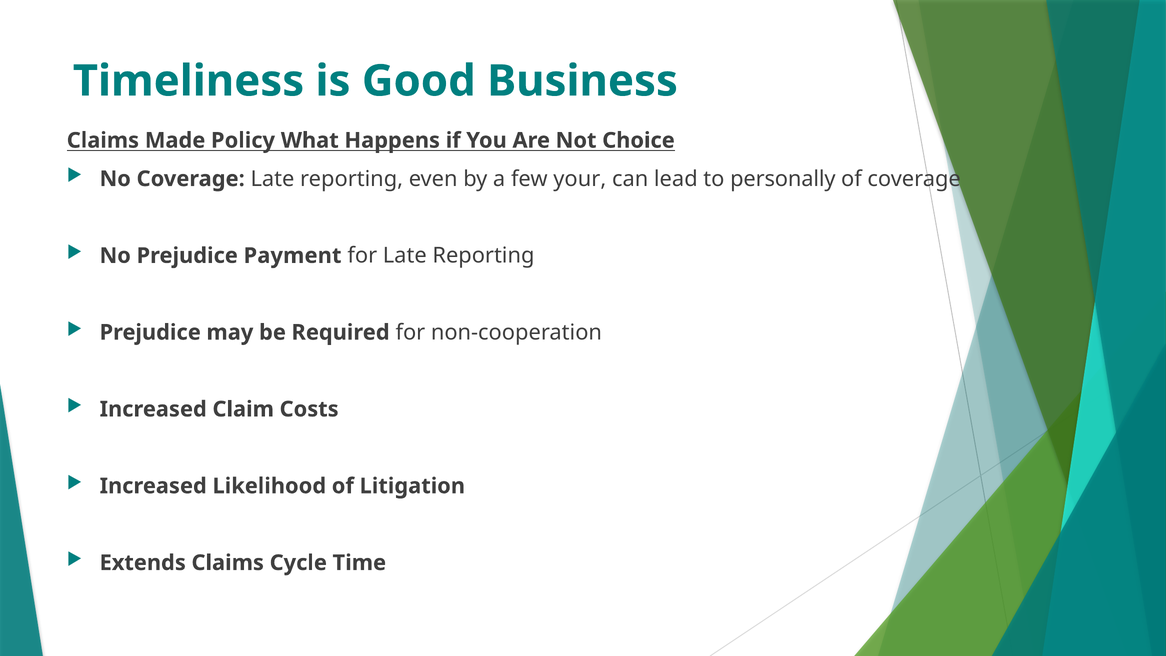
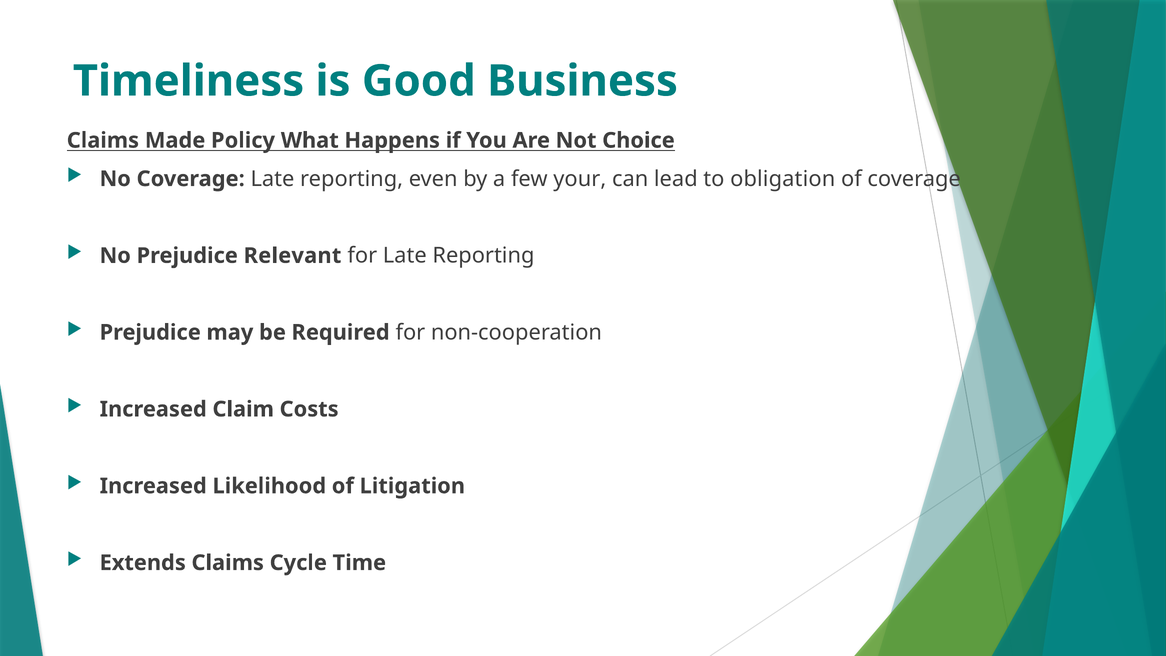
personally: personally -> obligation
Payment: Payment -> Relevant
